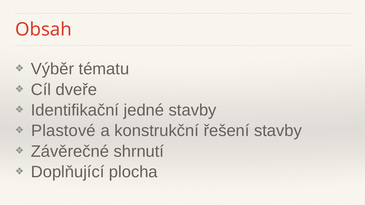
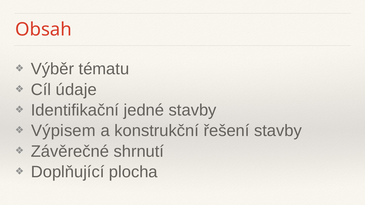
dveře: dveře -> údaje
Plastové: Plastové -> Výpisem
